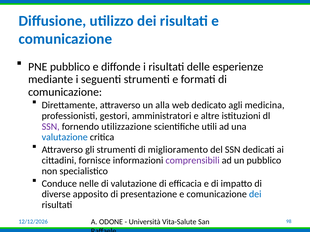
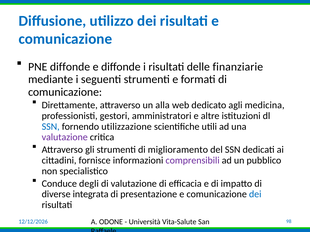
PNE pubblico: pubblico -> diffonde
esperienze: esperienze -> finanziarie
SSN at (51, 127) colour: purple -> blue
valutazione at (65, 137) colour: blue -> purple
nelle: nelle -> degli
apposito: apposito -> integrata
